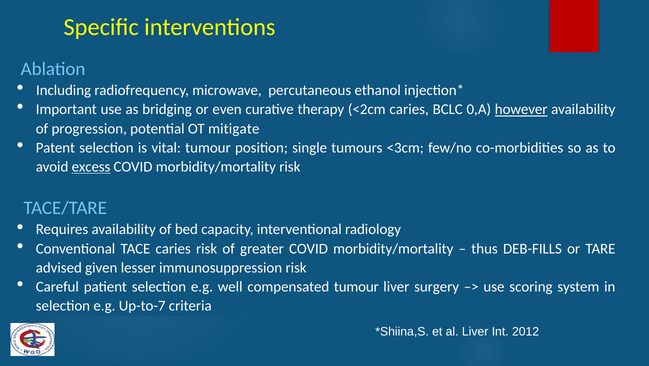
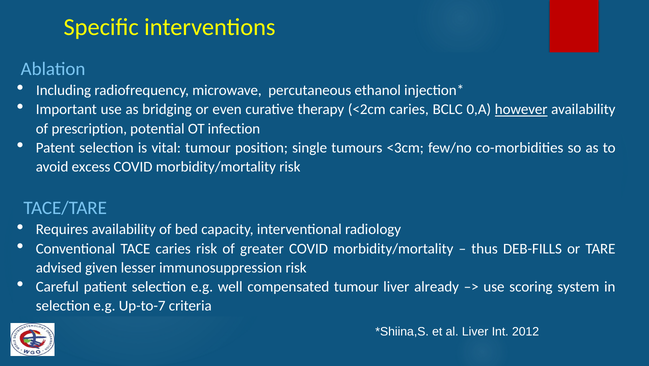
progression: progression -> prescription
mitigate: mitigate -> infection
excess underline: present -> none
surgery: surgery -> already
